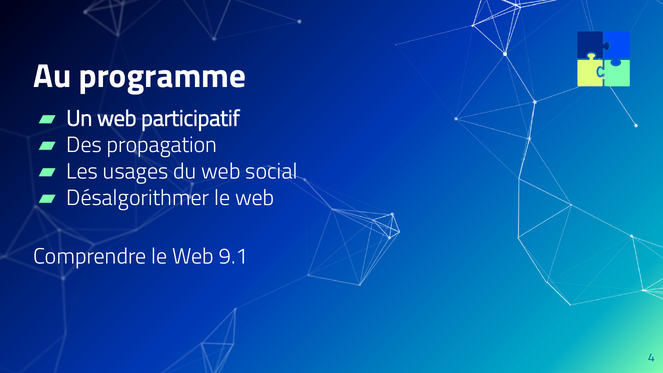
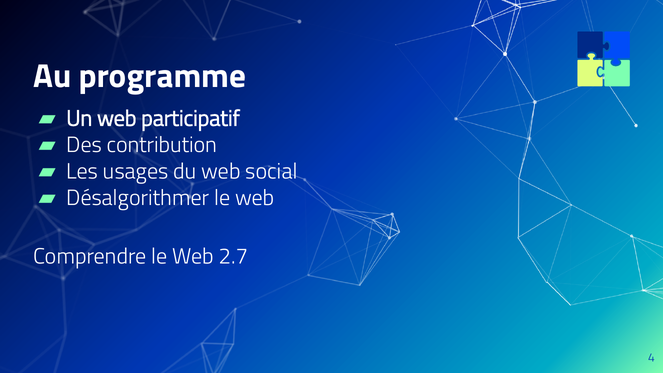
propagation: propagation -> contribution
9.1: 9.1 -> 2.7
